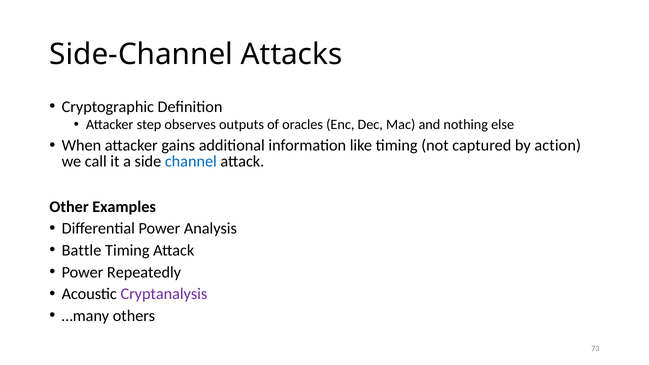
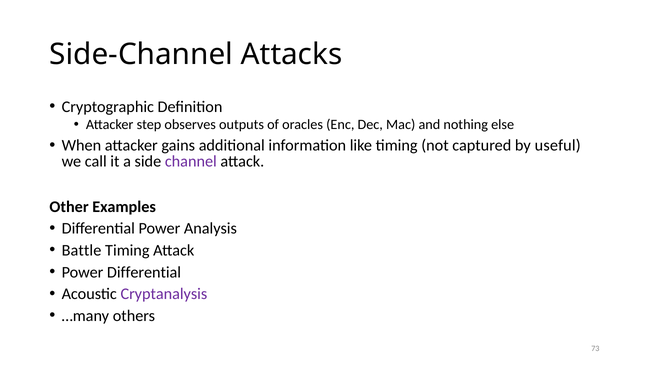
action: action -> useful
channel colour: blue -> purple
Power Repeatedly: Repeatedly -> Differential
